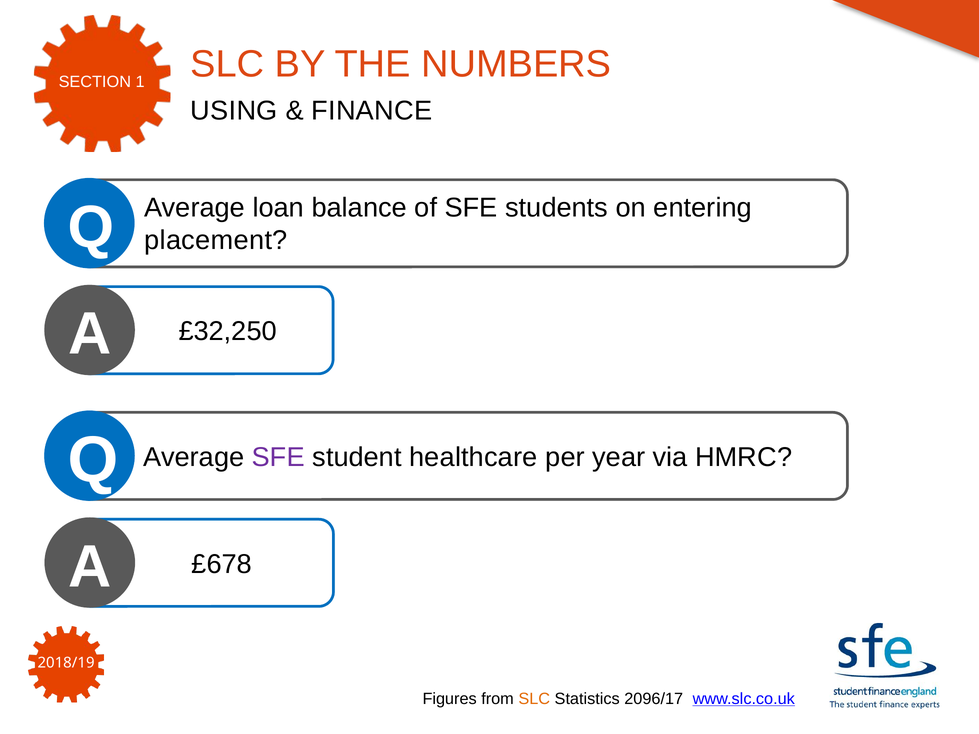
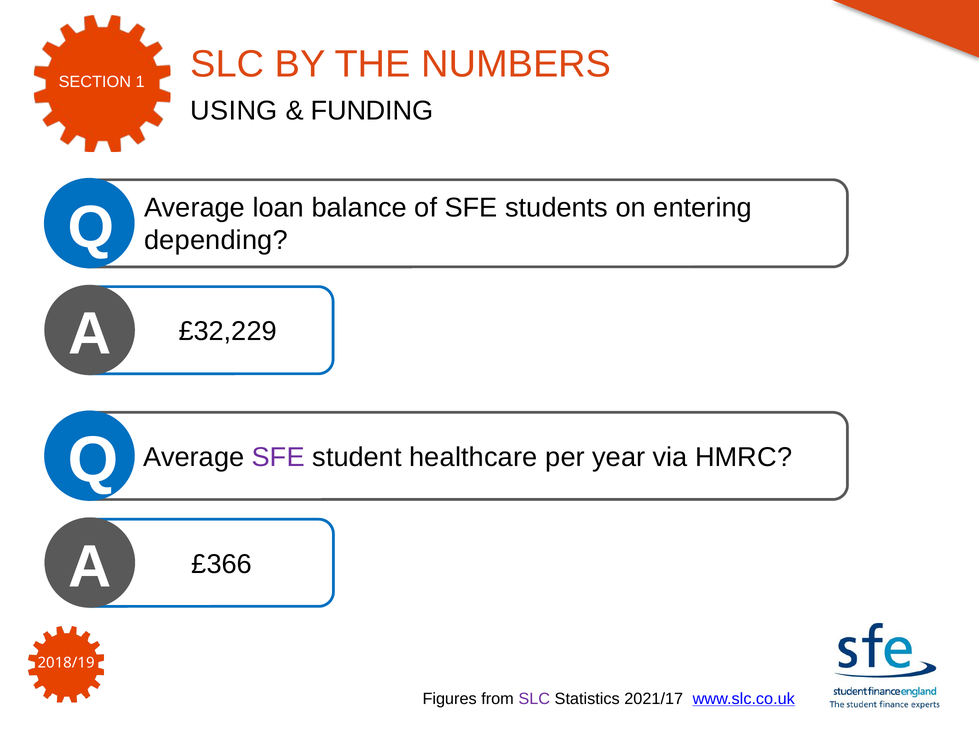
FINANCE: FINANCE -> FUNDING
placement: placement -> depending
£32,250: £32,250 -> £32,229
£678: £678 -> £366
SLC at (534, 699) colour: orange -> purple
2096/17: 2096/17 -> 2021/17
